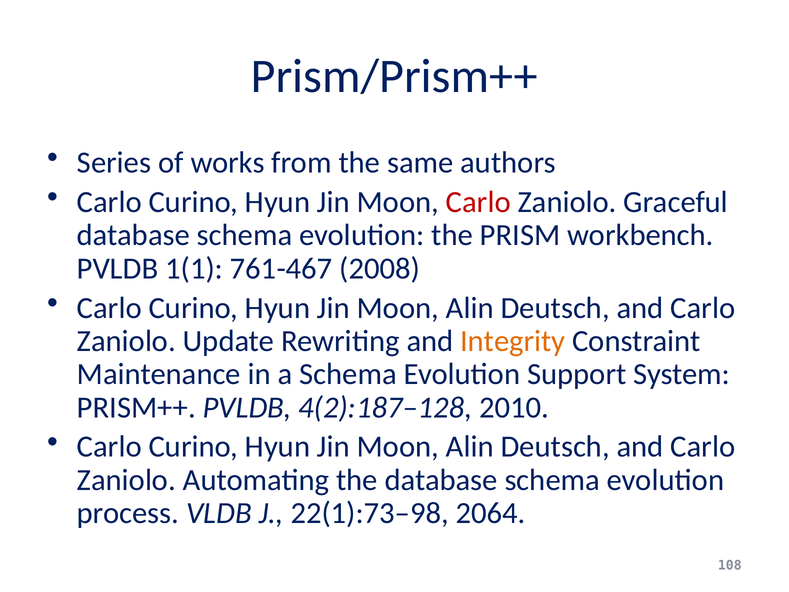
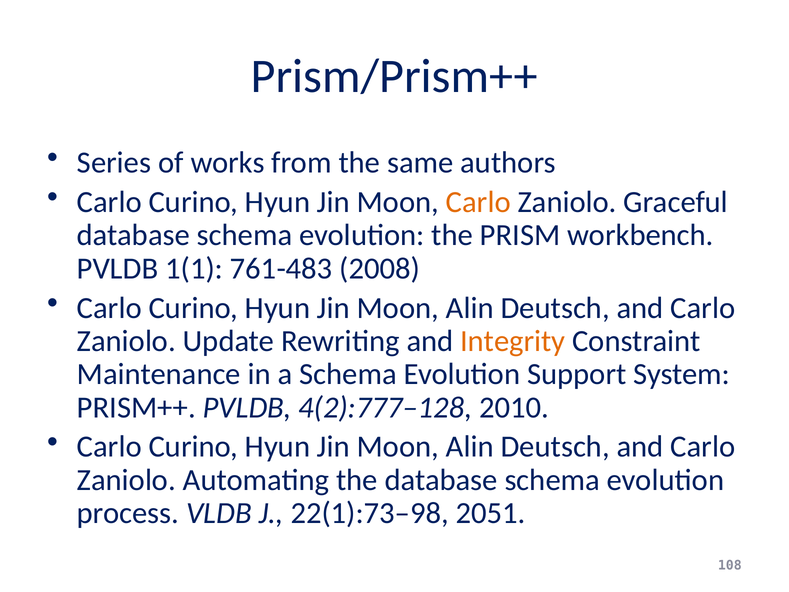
Carlo at (478, 202) colour: red -> orange
761-467: 761-467 -> 761-483
4(2):187–128: 4(2):187–128 -> 4(2):777–128
2064: 2064 -> 2051
